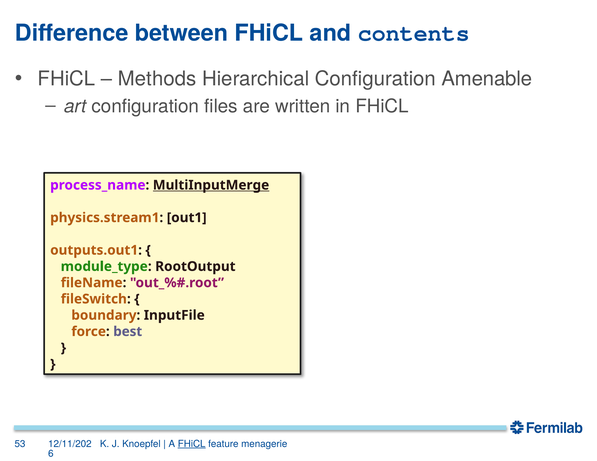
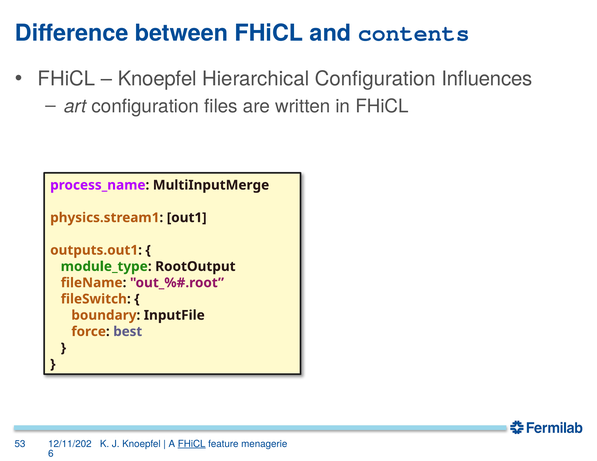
Methods at (157, 79): Methods -> Knoepfel
Amenable: Amenable -> Influences
MultiInputMerge underline: present -> none
